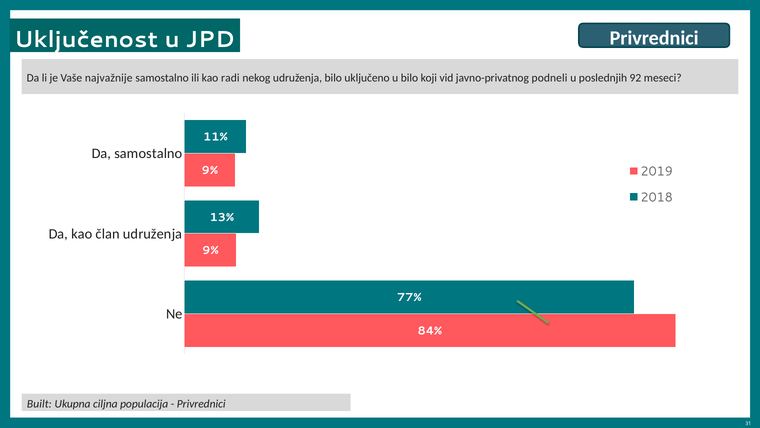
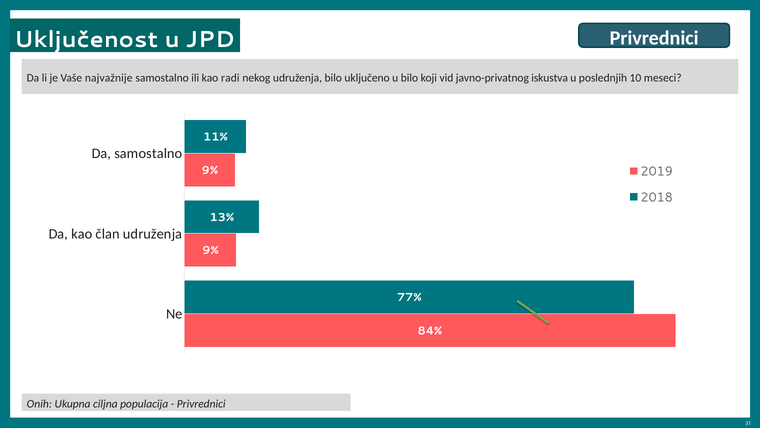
podneli: podneli -> iskustva
92: 92 -> 10
Built: Built -> Onih
